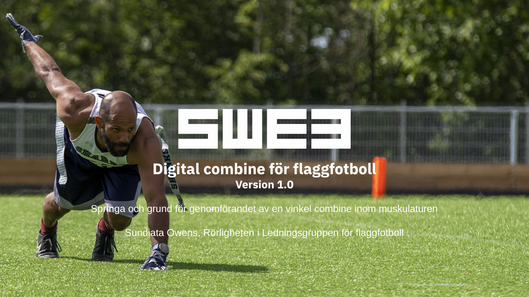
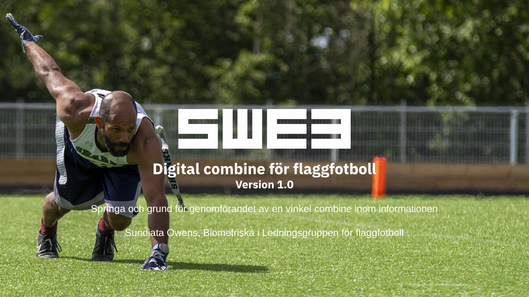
muskulaturen: muskulaturen -> informationen
Rörligheten: Rörligheten -> Biometriska
